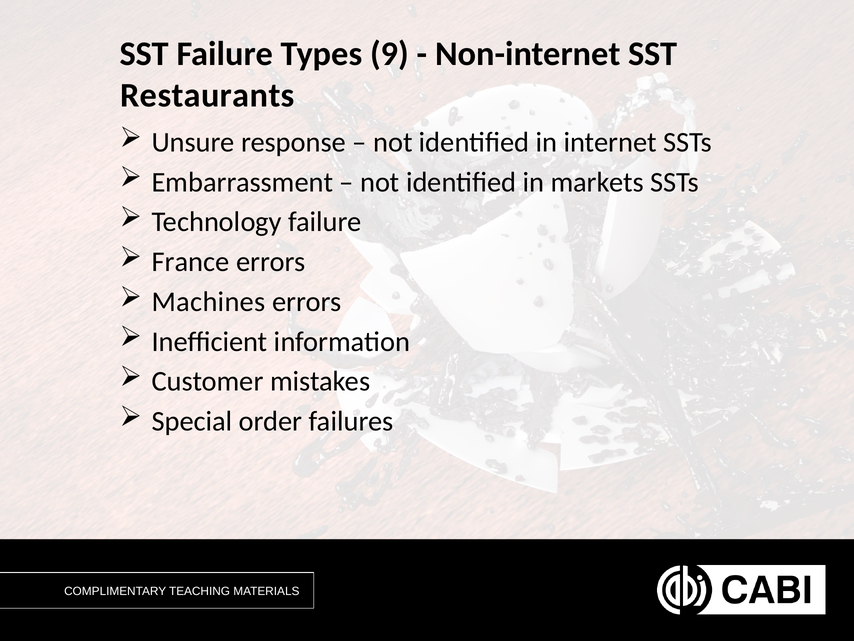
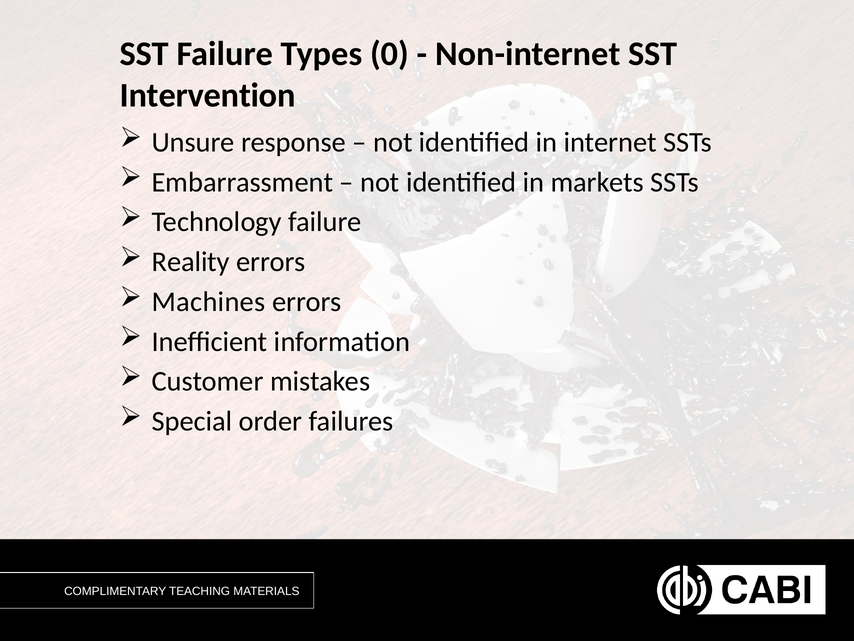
9: 9 -> 0
Restaurants: Restaurants -> Intervention
France: France -> Reality
